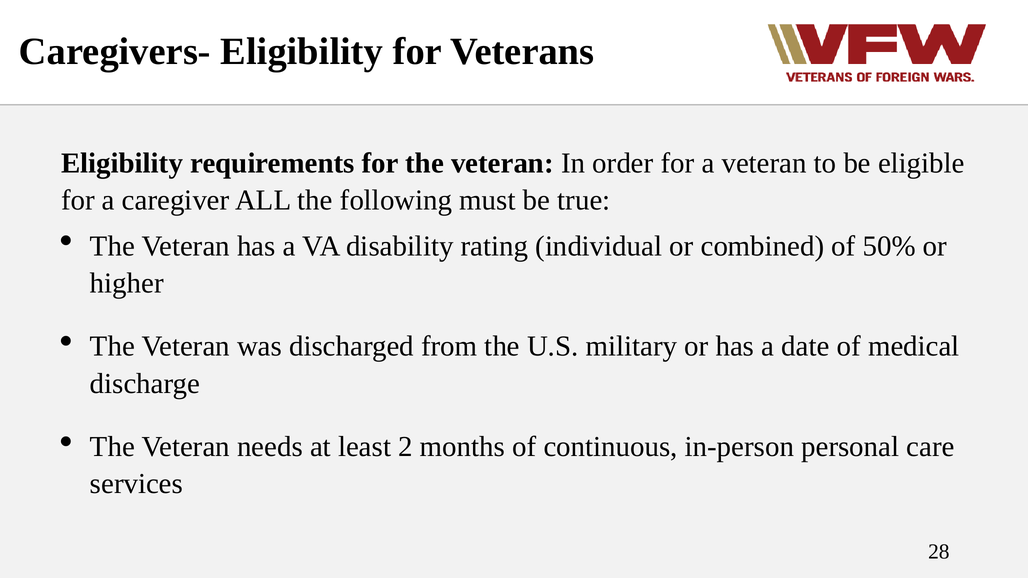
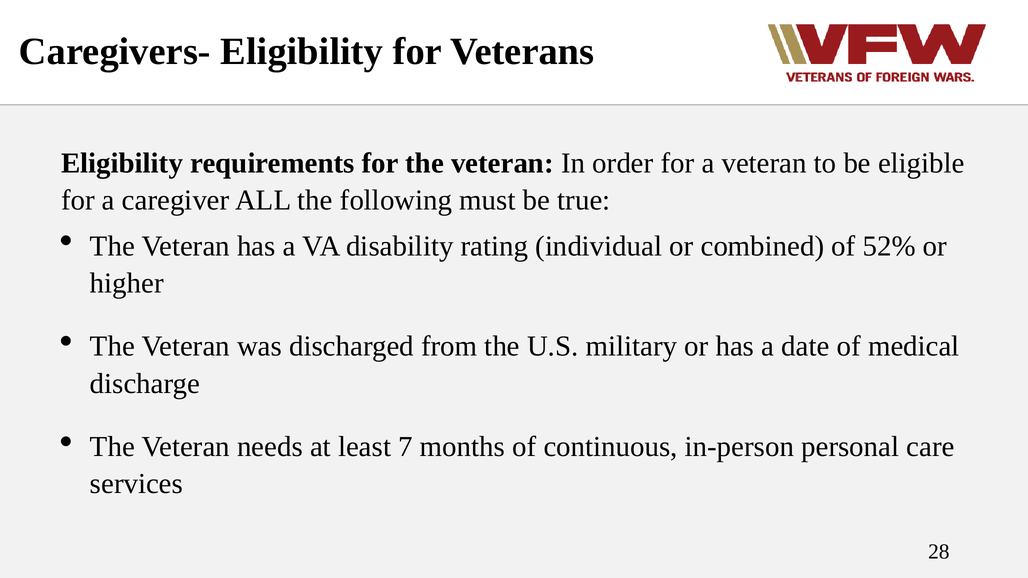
50%: 50% -> 52%
2: 2 -> 7
